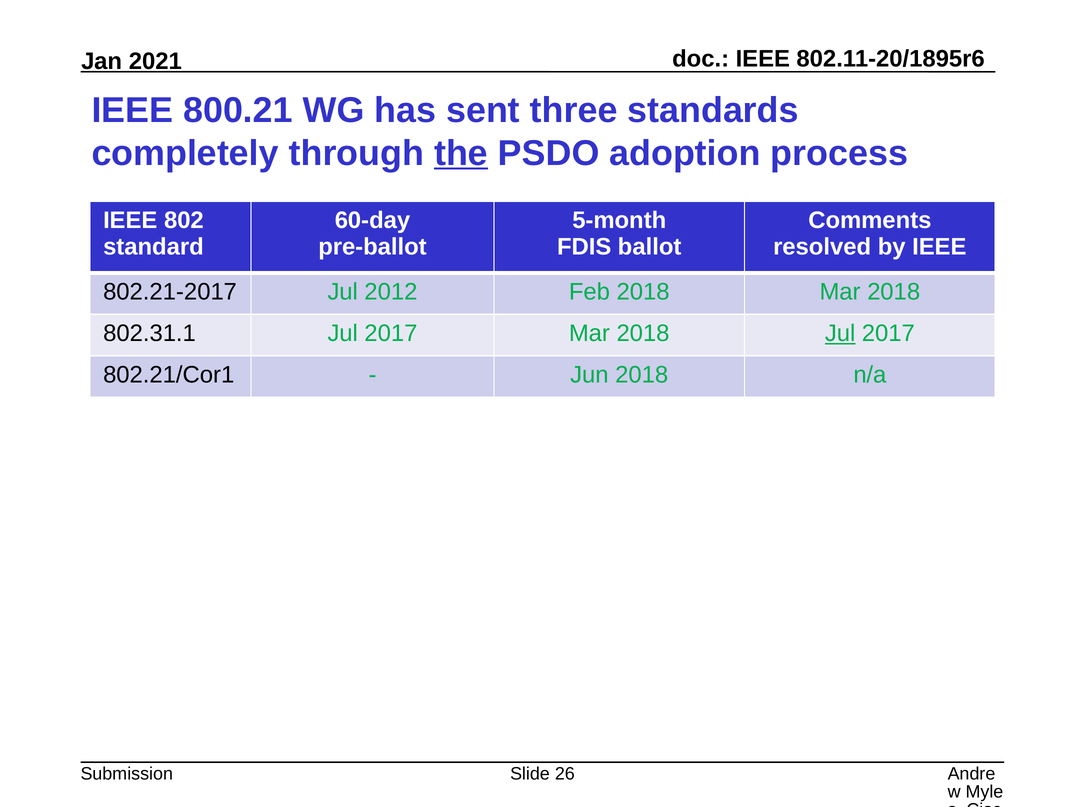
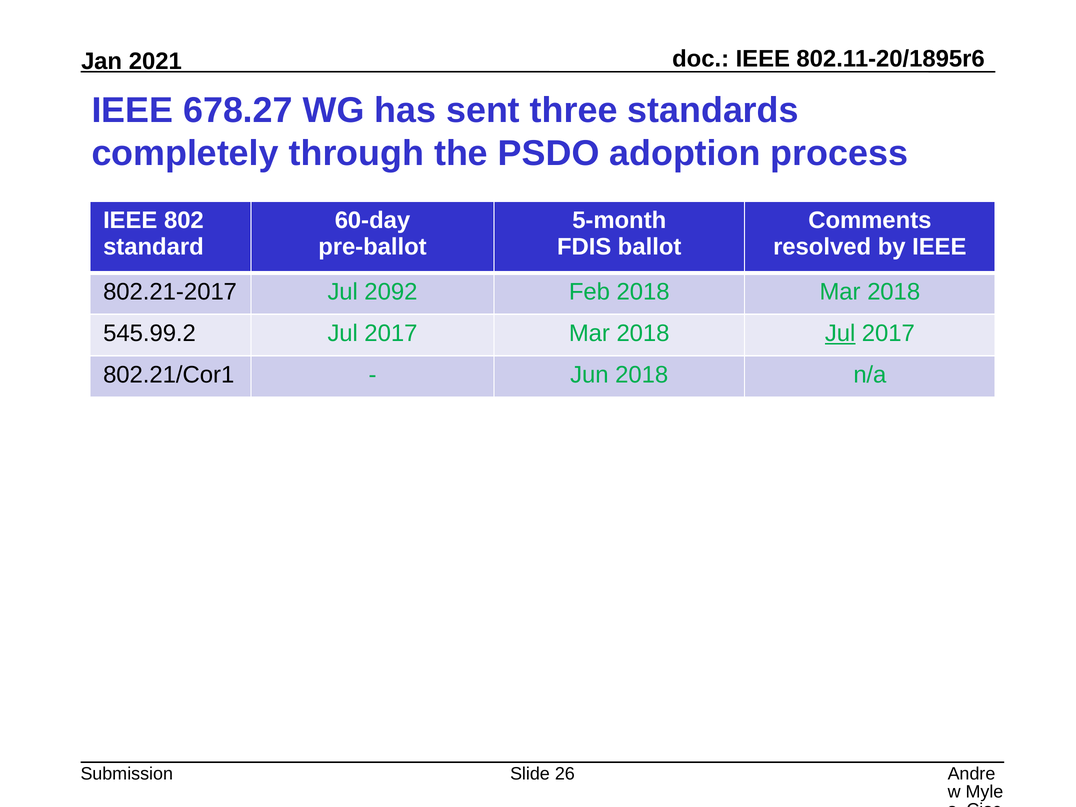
800.21: 800.21 -> 678.27
the underline: present -> none
2012: 2012 -> 2092
802.31.1: 802.31.1 -> 545.99.2
